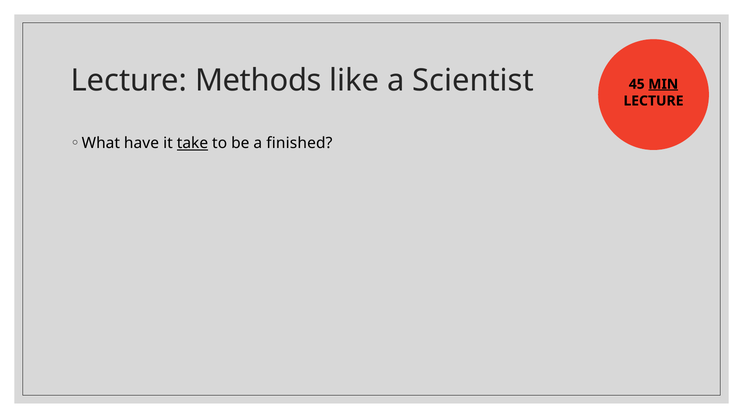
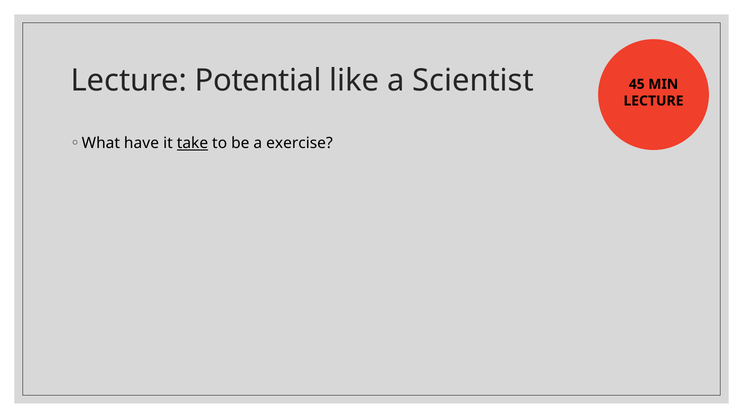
Methods: Methods -> Potential
MIN underline: present -> none
finished: finished -> exercise
